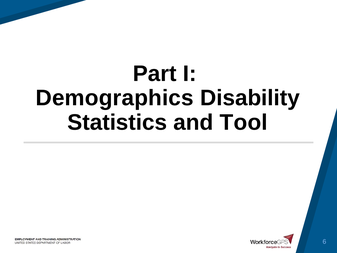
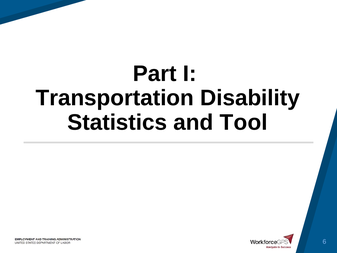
Demographics: Demographics -> Transportation
